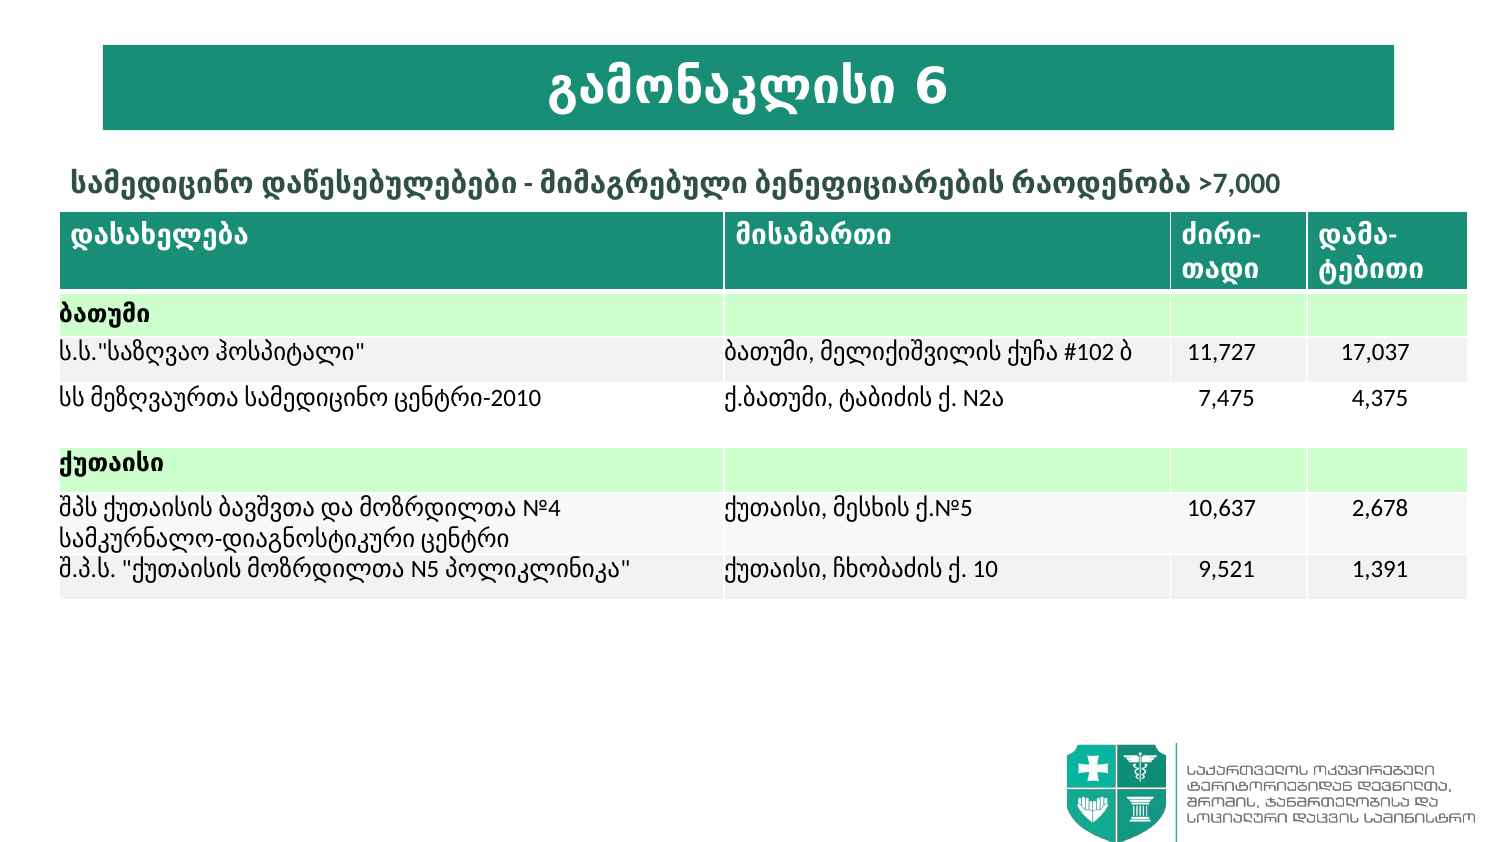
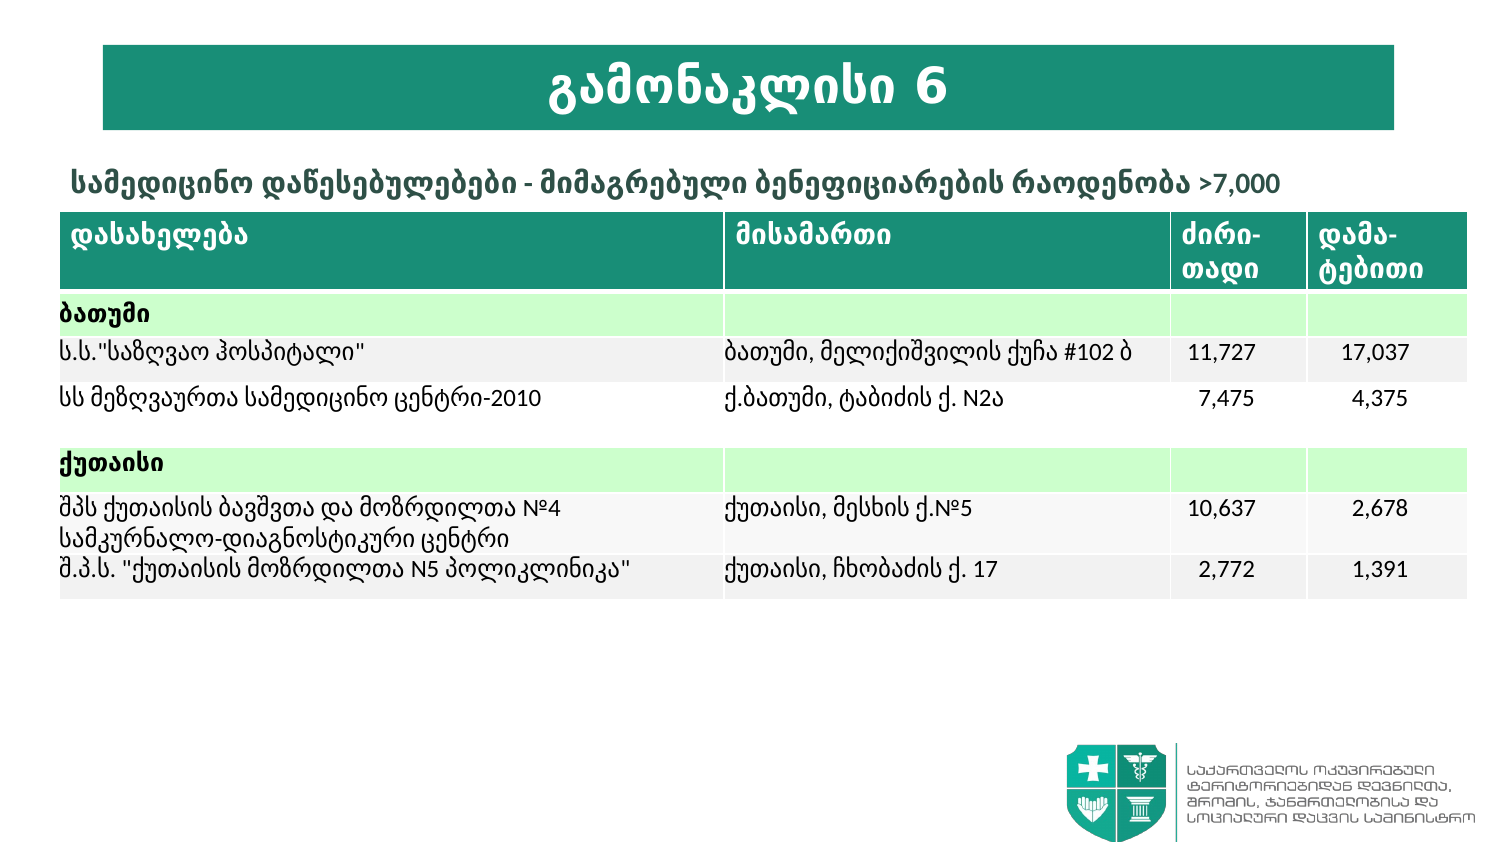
10: 10 -> 17
9,521: 9,521 -> 2,772
